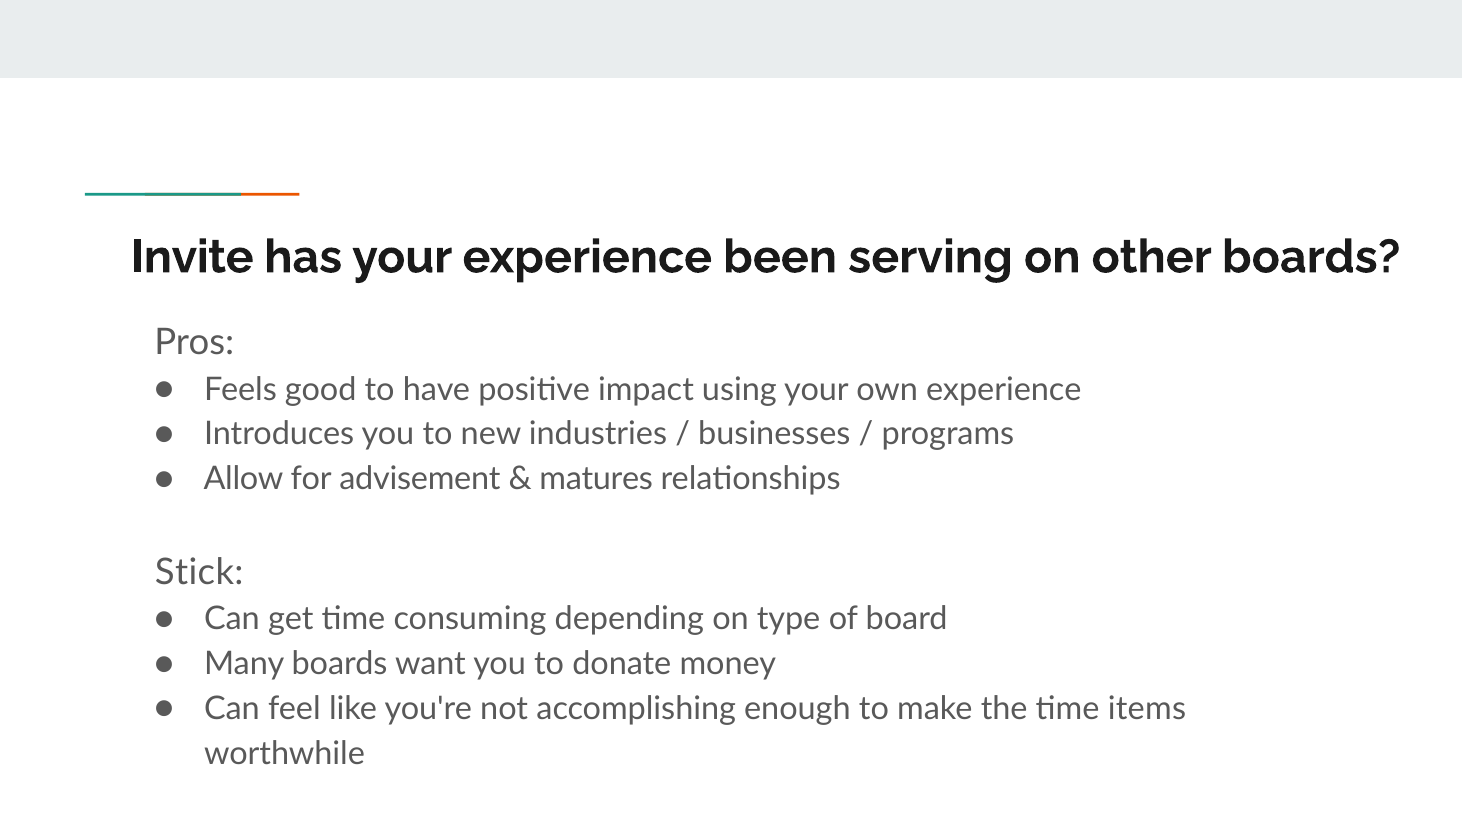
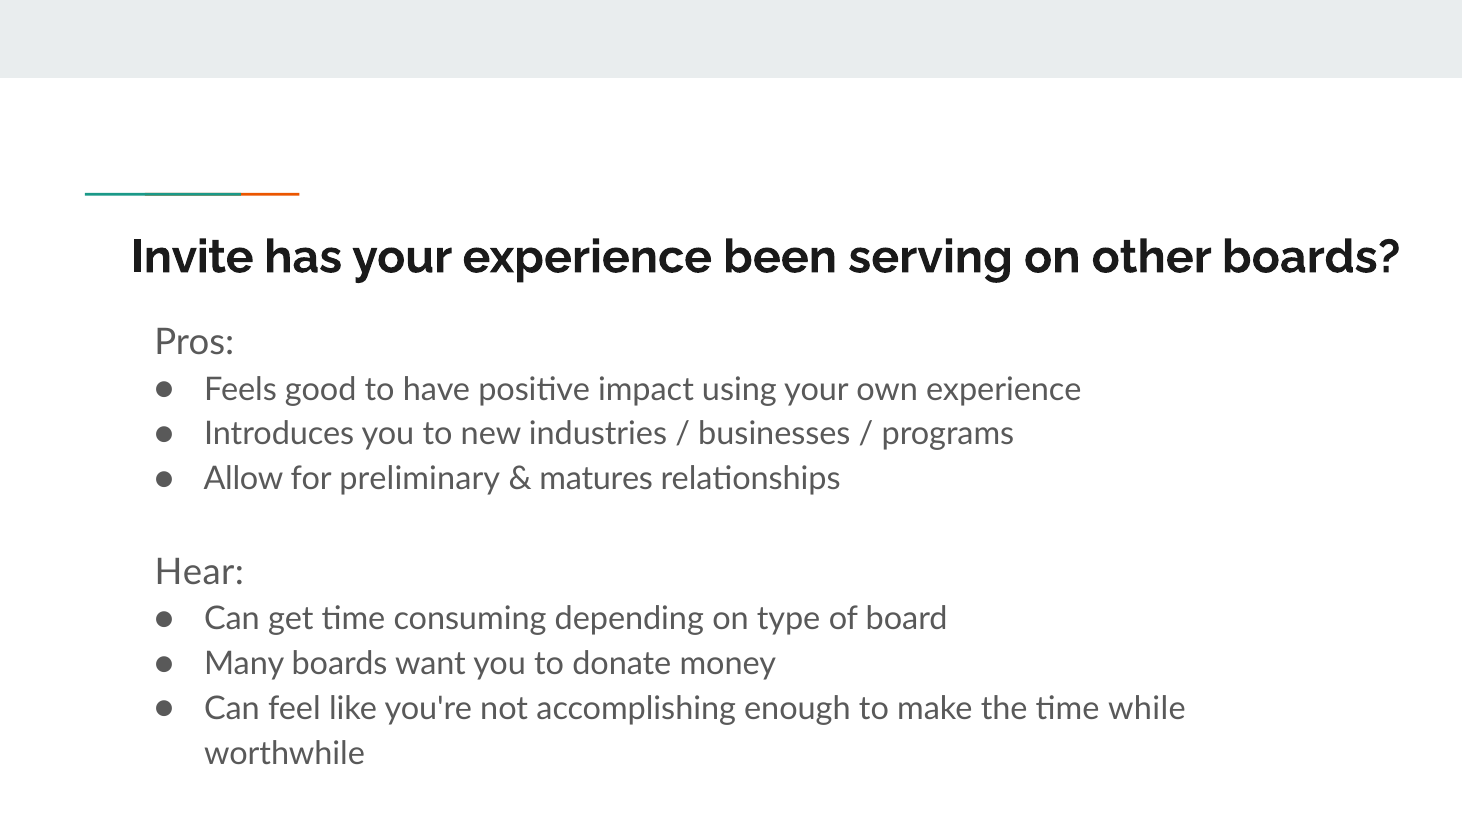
advisement: advisement -> preliminary
Stick: Stick -> Hear
items: items -> while
